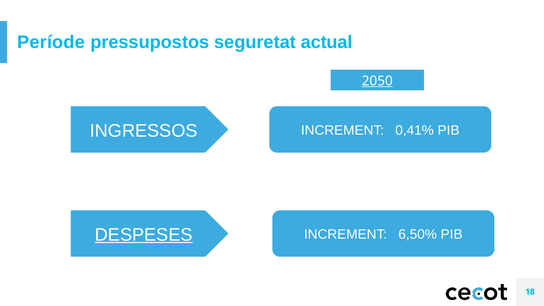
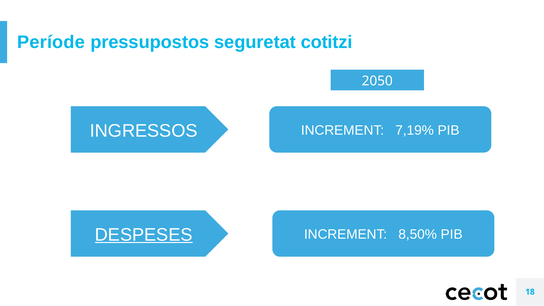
actual: actual -> cotitzi
2050 underline: present -> none
0,41%: 0,41% -> 7,19%
6,50%: 6,50% -> 8,50%
